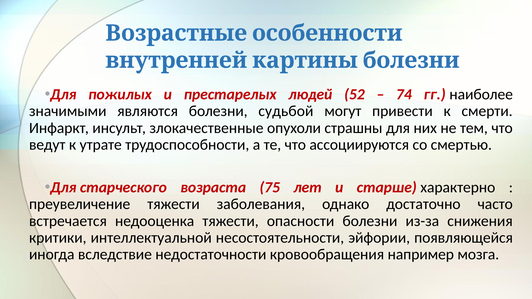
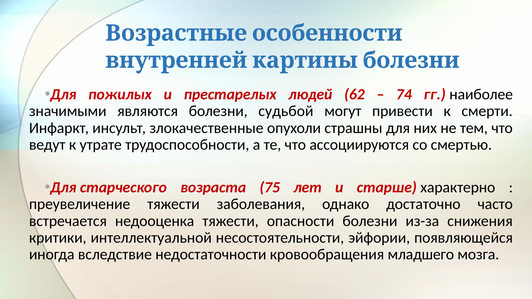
52: 52 -> 62
например: например -> младшего
